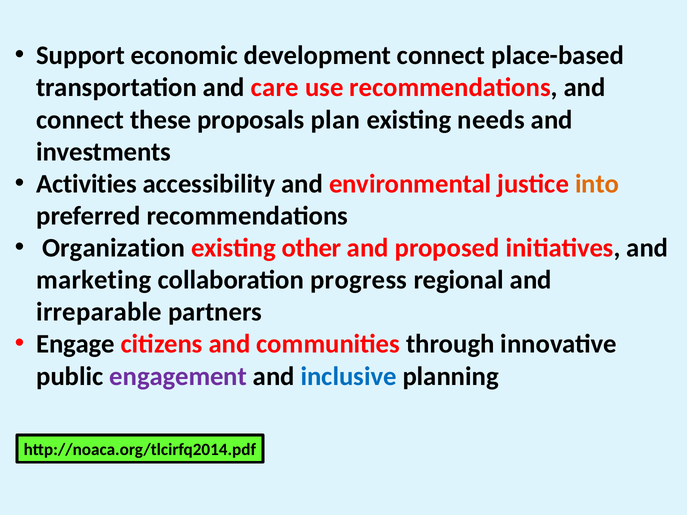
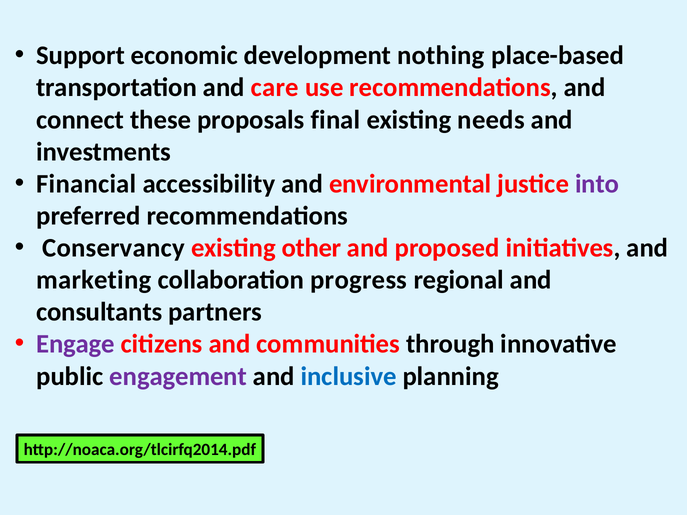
development connect: connect -> nothing
plan: plan -> final
Activities: Activities -> Financial
into colour: orange -> purple
Organization: Organization -> Conservancy
irreparable: irreparable -> consultants
Engage colour: black -> purple
